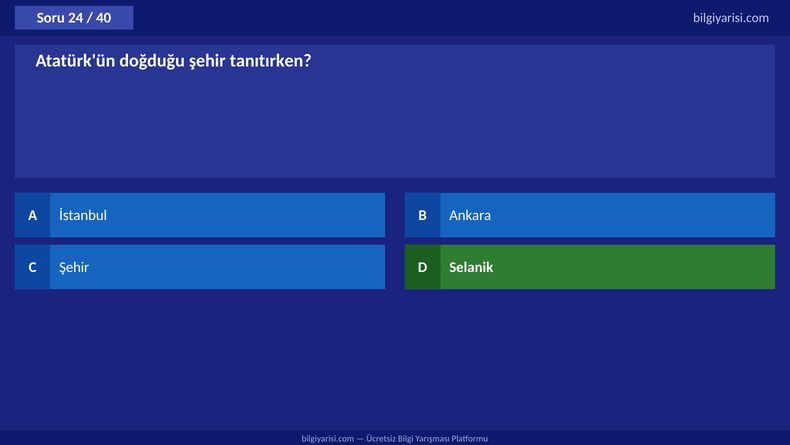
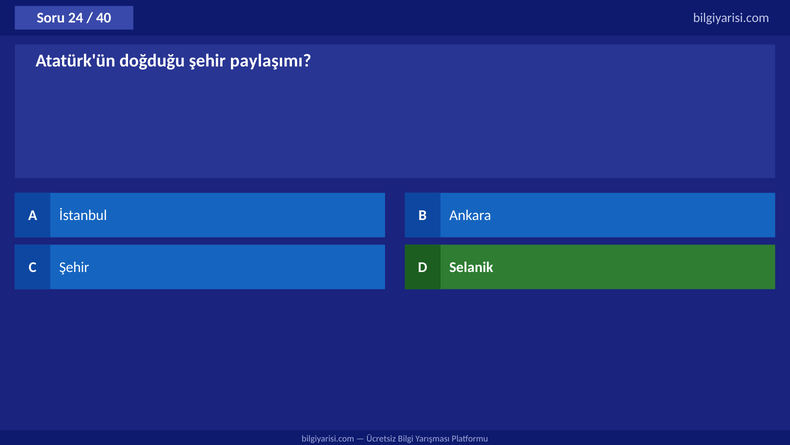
tanıtırken: tanıtırken -> paylaşımı
